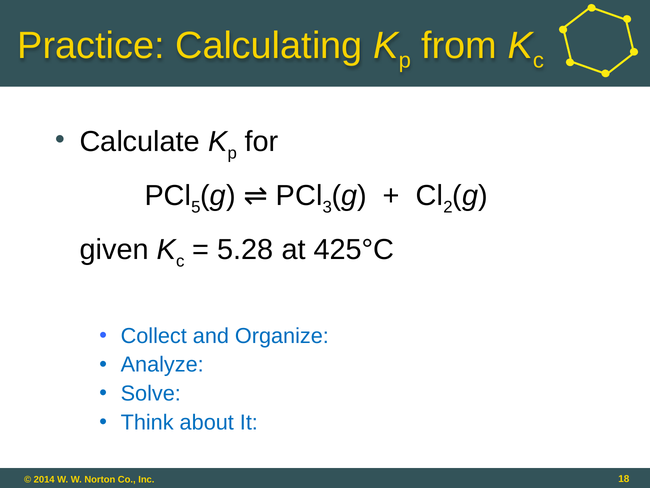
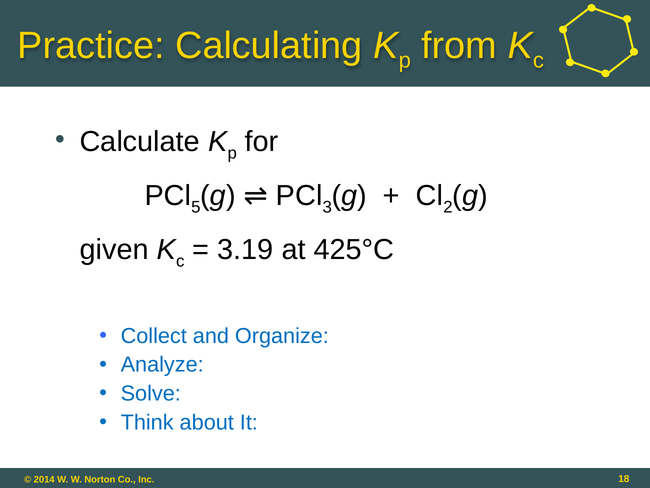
5.28: 5.28 -> 3.19
